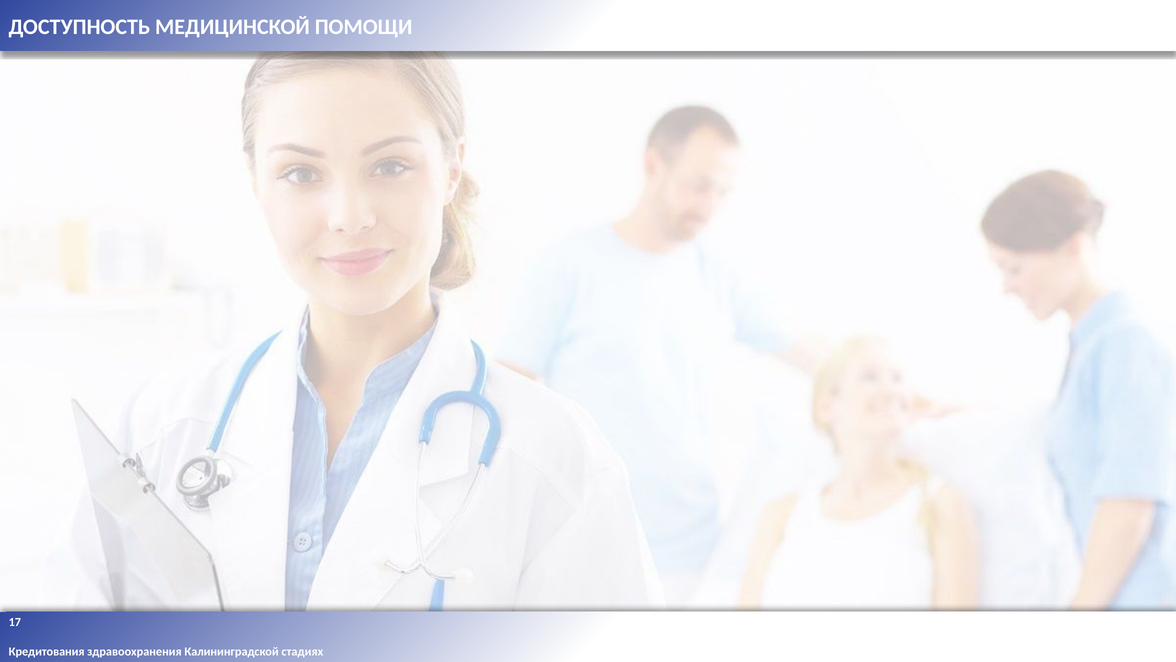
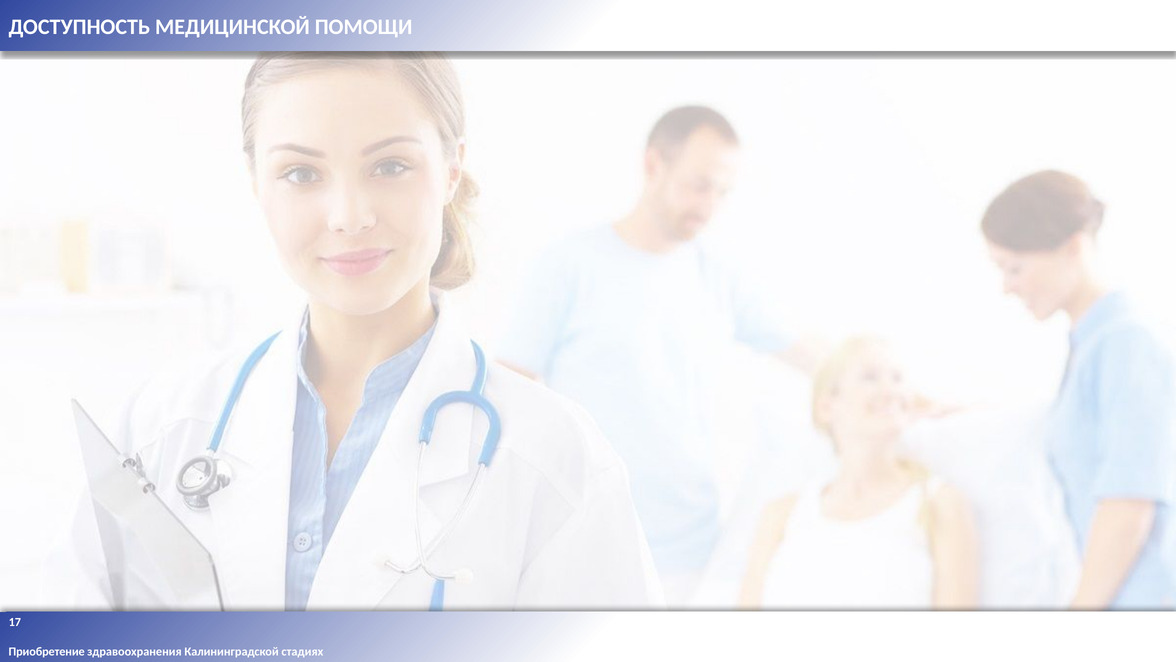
Кредитования: Кредитования -> Приобретение
